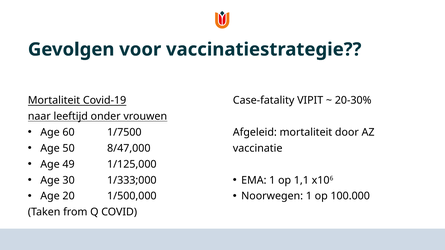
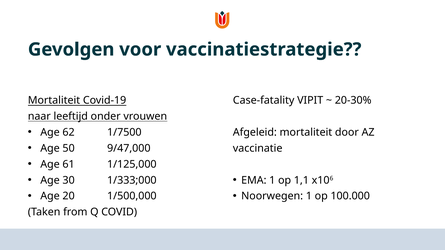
60: 60 -> 62
8/47,000: 8/47,000 -> 9/47,000
49: 49 -> 61
